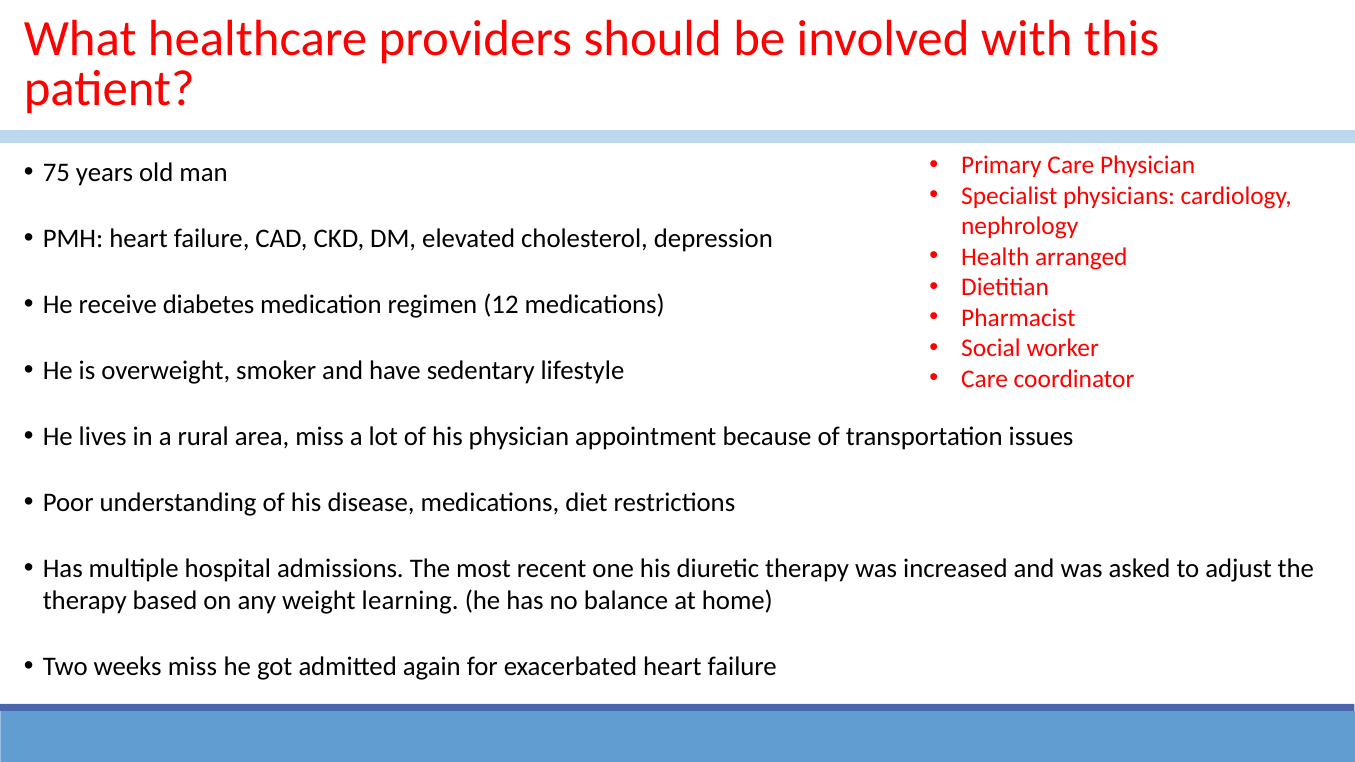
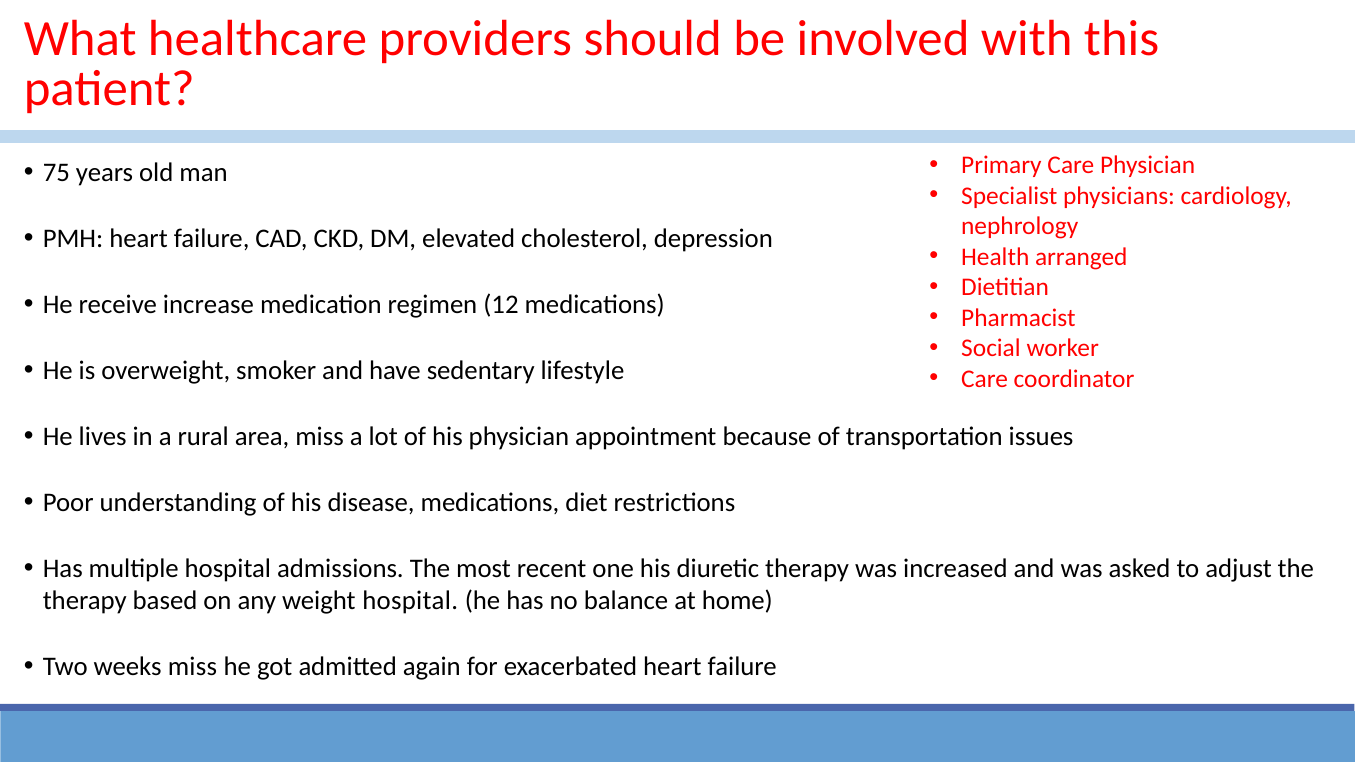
diabetes: diabetes -> increase
weight learning: learning -> hospital
